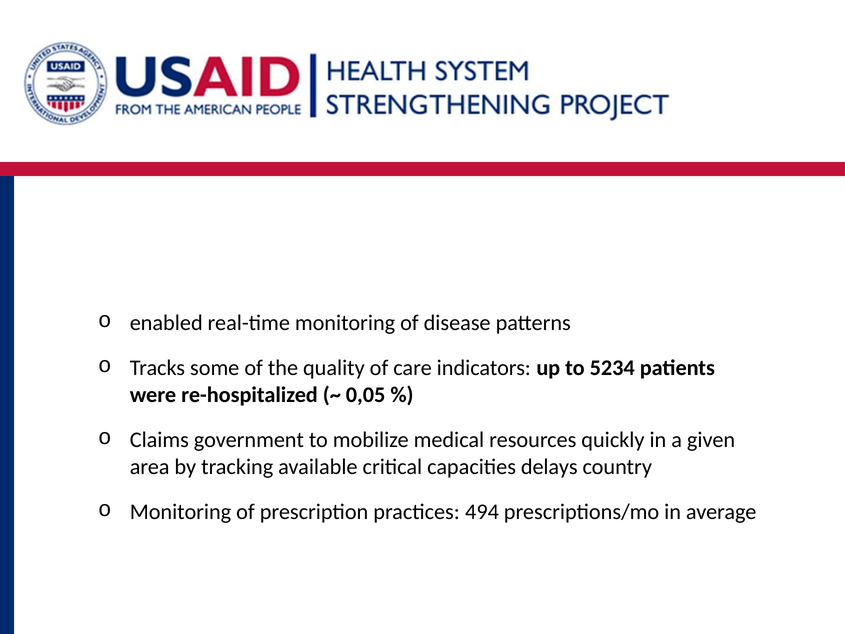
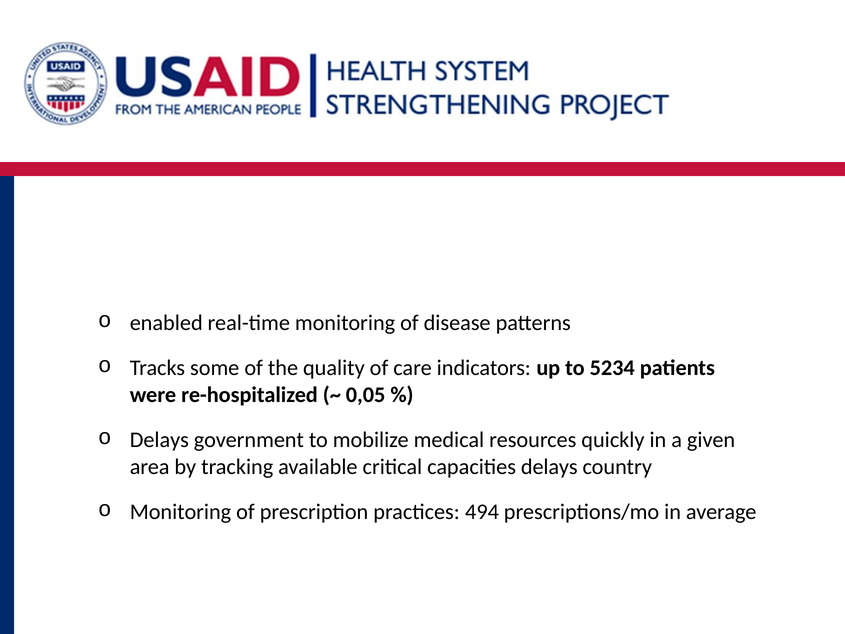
Claims at (159, 440): Claims -> Delays
